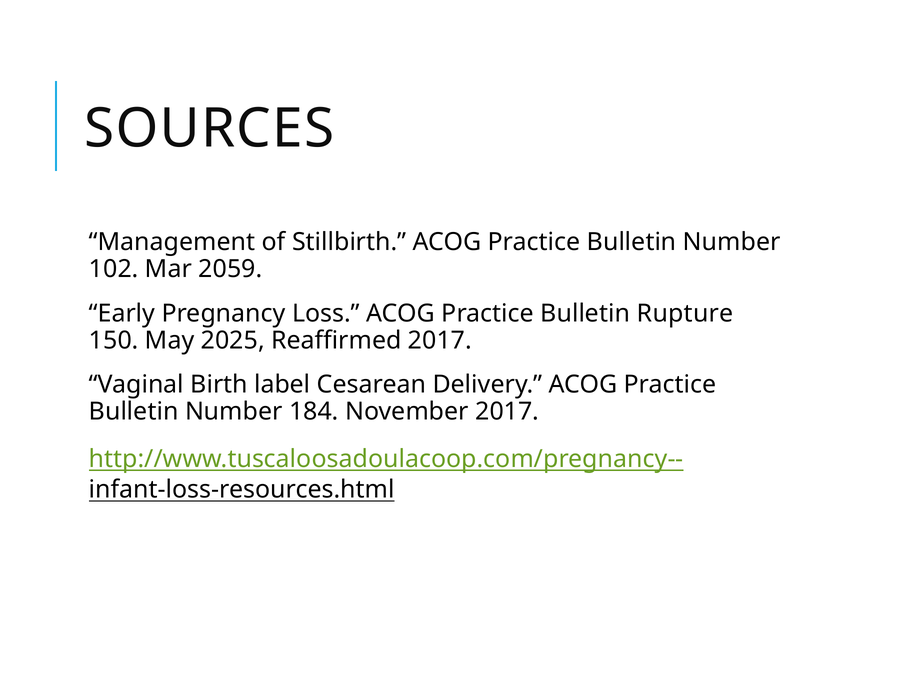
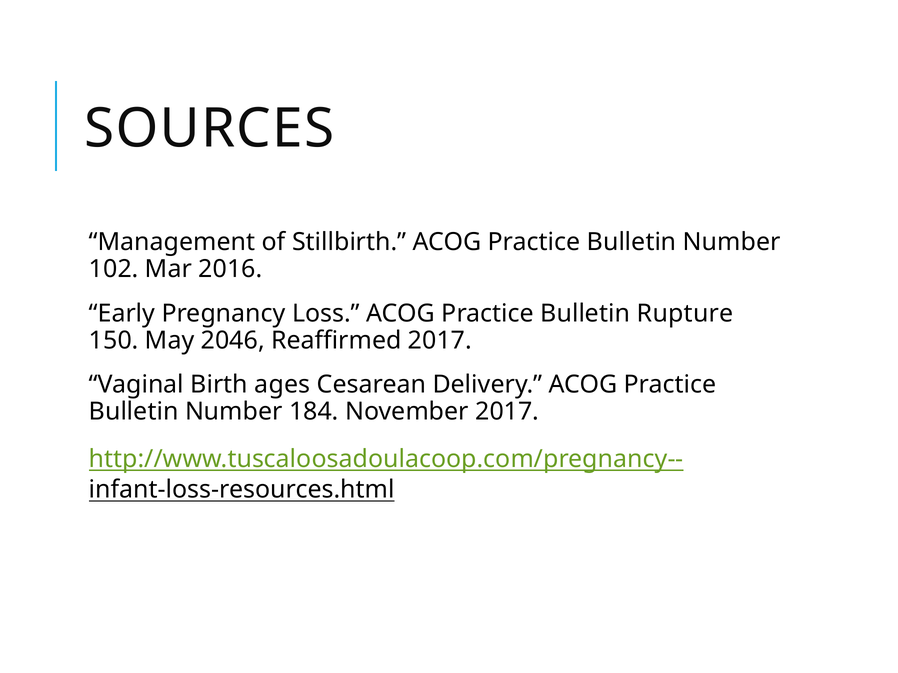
2059: 2059 -> 2016
2025: 2025 -> 2046
label: label -> ages
